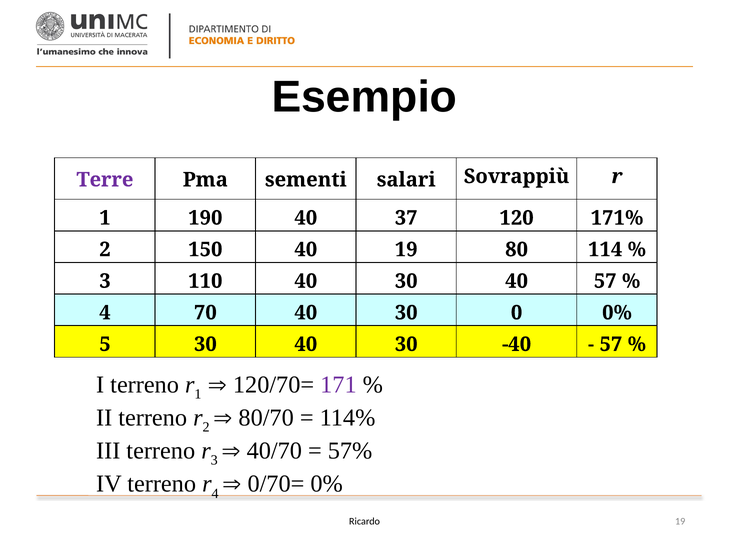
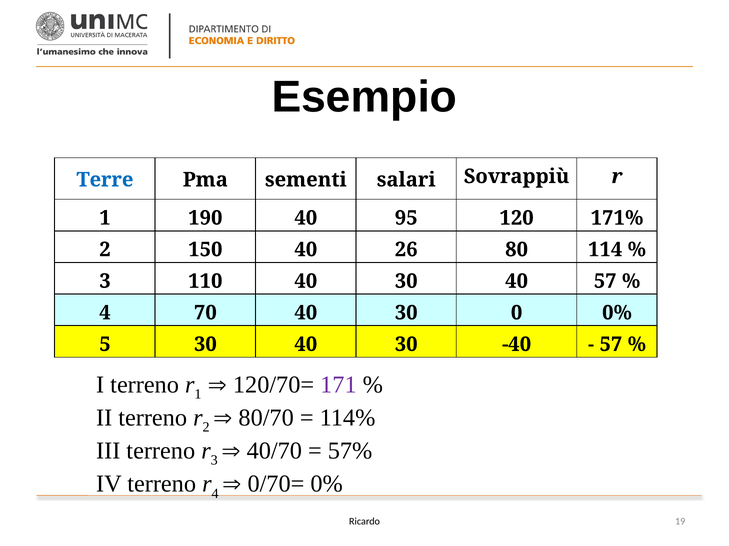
Terre colour: purple -> blue
37: 37 -> 95
40 19: 19 -> 26
